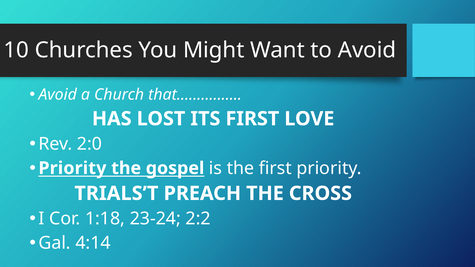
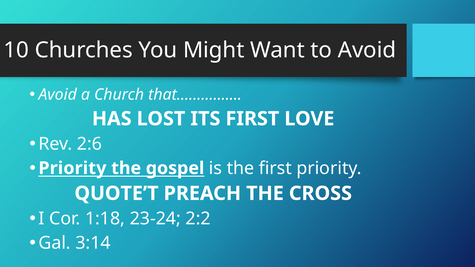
2:0: 2:0 -> 2:6
TRIALS’T: TRIALS’T -> QUOTE’T
4:14: 4:14 -> 3:14
